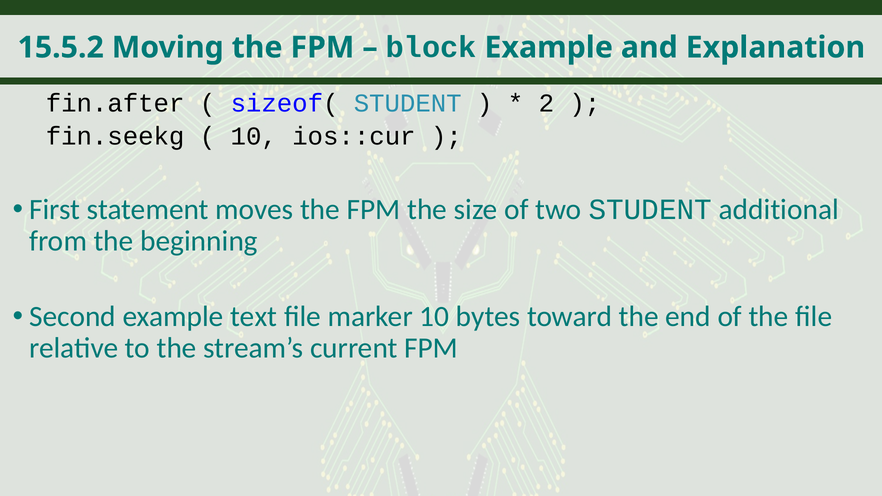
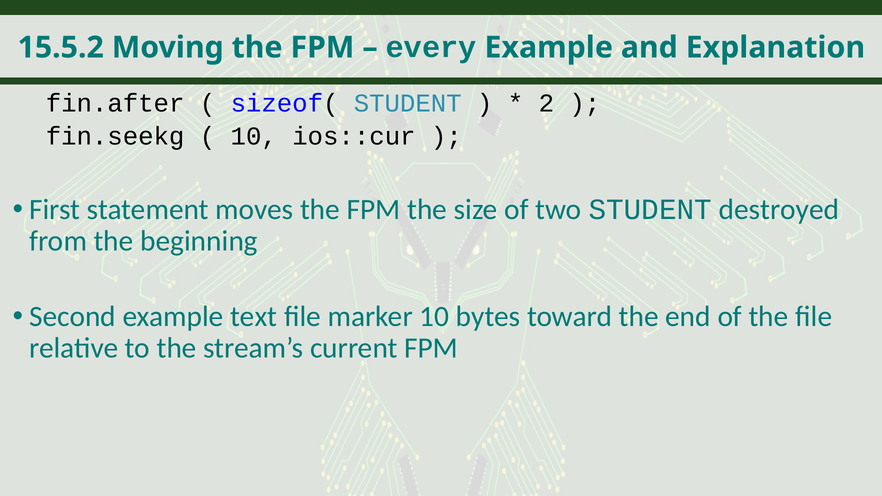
block: block -> every
additional: additional -> destroyed
